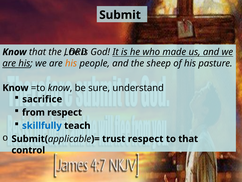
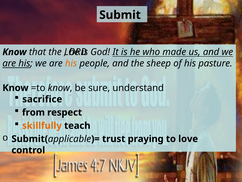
skillfully colour: blue -> orange
trust respect: respect -> praying
to that: that -> love
